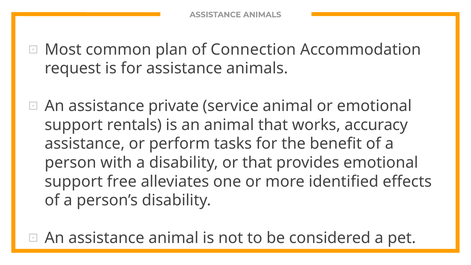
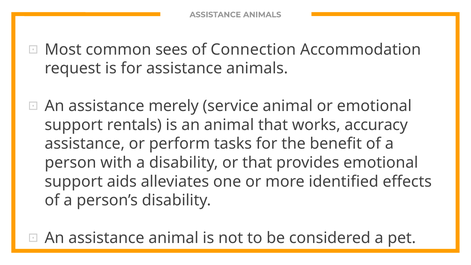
plan: plan -> sees
private: private -> merely
free: free -> aids
